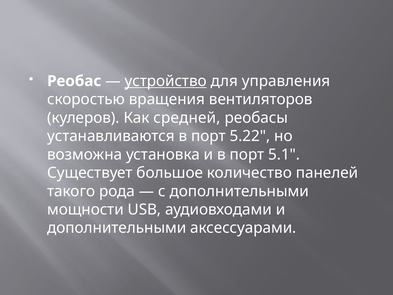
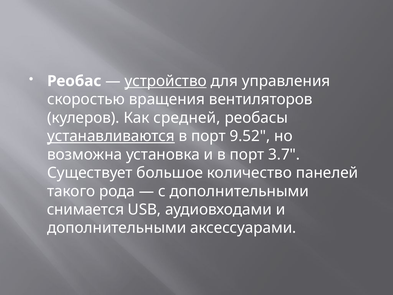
устанавливаются underline: none -> present
5.22: 5.22 -> 9.52
5.1: 5.1 -> 3.7
мощности: мощности -> снимается
